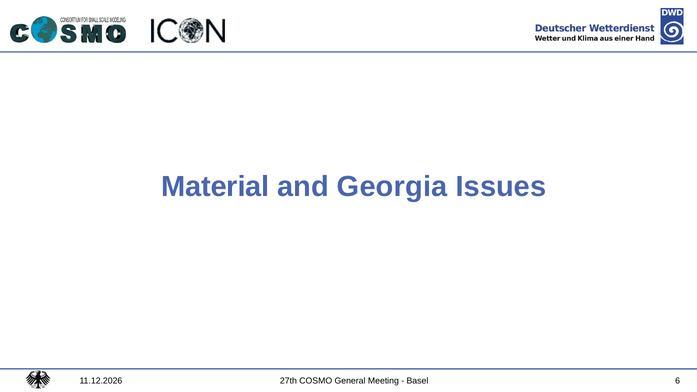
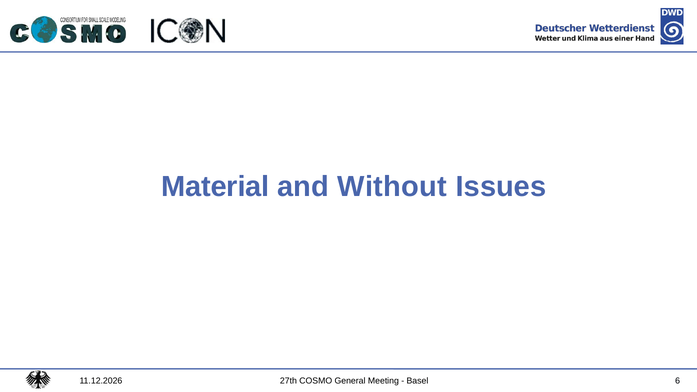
Georgia: Georgia -> Without
